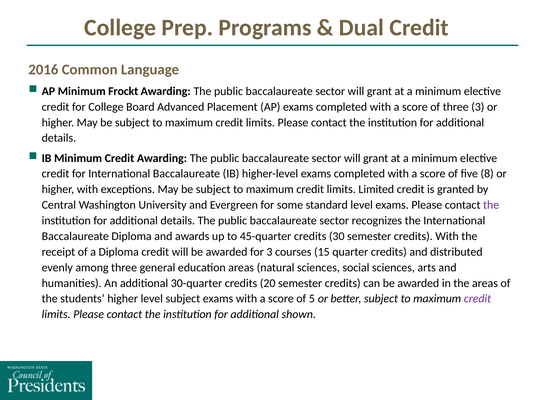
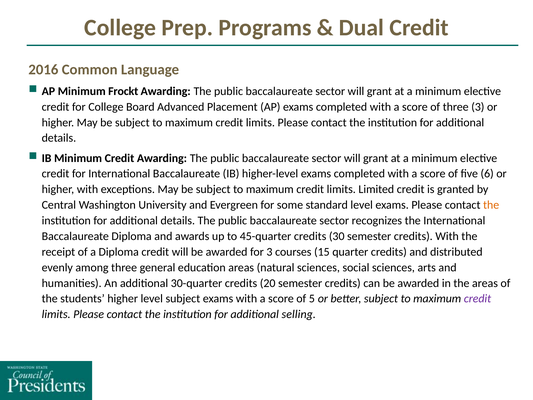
8: 8 -> 6
the at (491, 205) colour: purple -> orange
shown: shown -> selling
